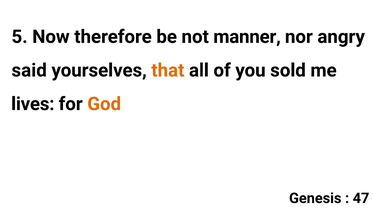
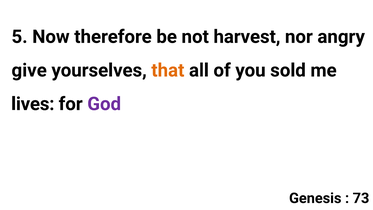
manner: manner -> harvest
said: said -> give
God colour: orange -> purple
47: 47 -> 73
